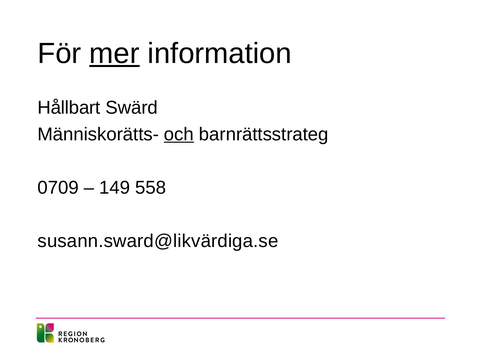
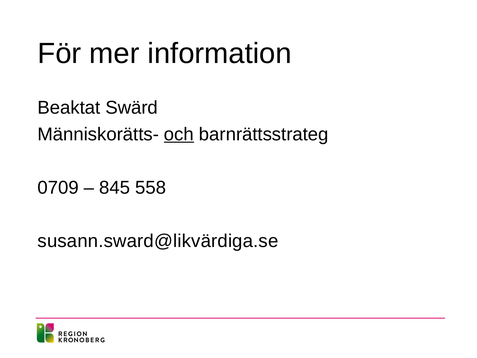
mer underline: present -> none
Hållbart: Hållbart -> Beaktat
149: 149 -> 845
